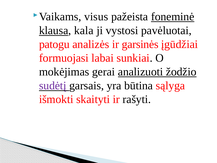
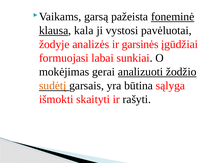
visus: visus -> garsą
patogu: patogu -> žodyje
sudėtį colour: purple -> orange
